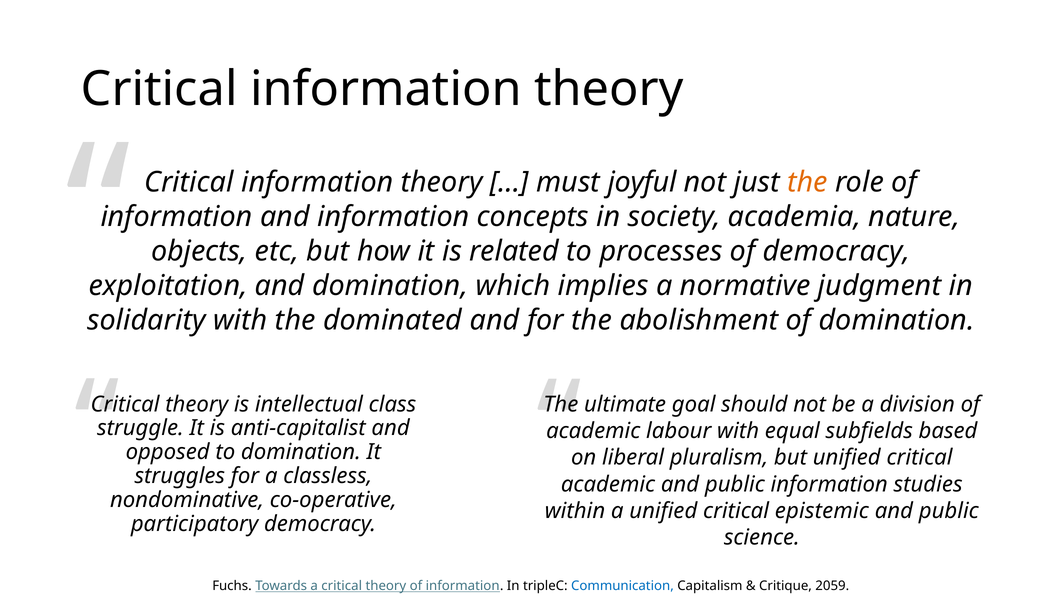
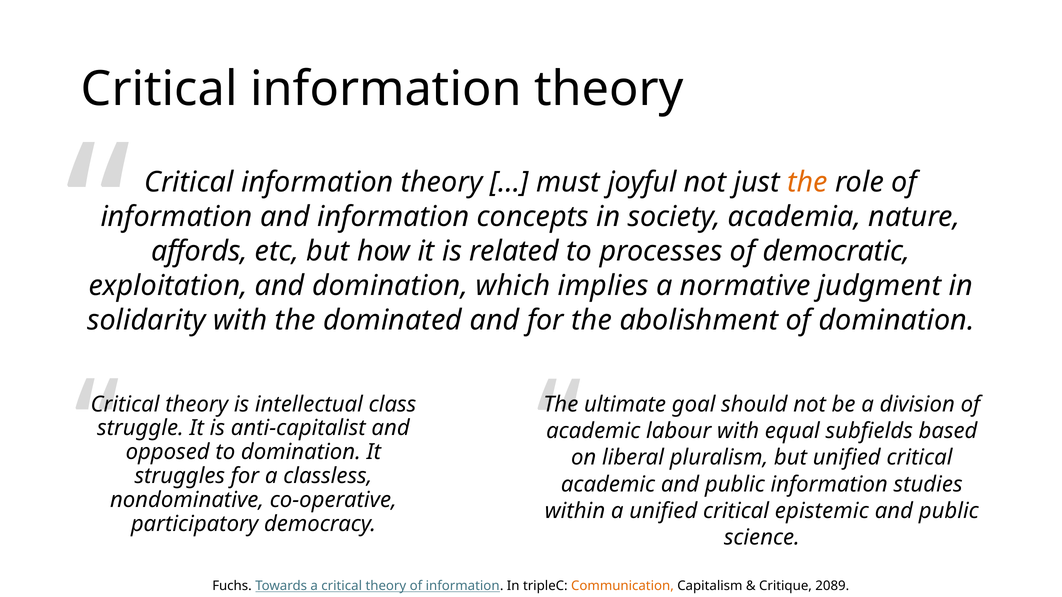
objects: objects -> affords
of democracy: democracy -> democratic
Communication colour: blue -> orange
2059: 2059 -> 2089
